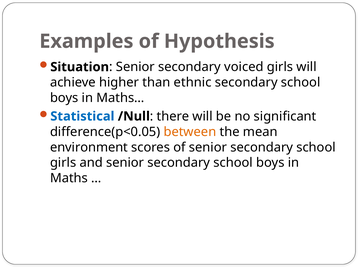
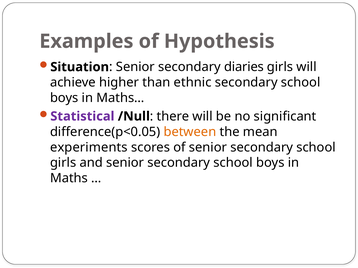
voiced: voiced -> diaries
Statistical colour: blue -> purple
environment: environment -> experiments
